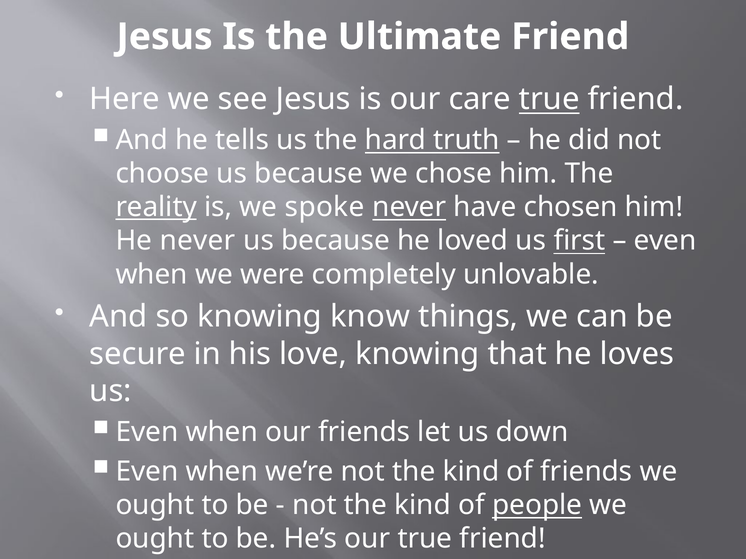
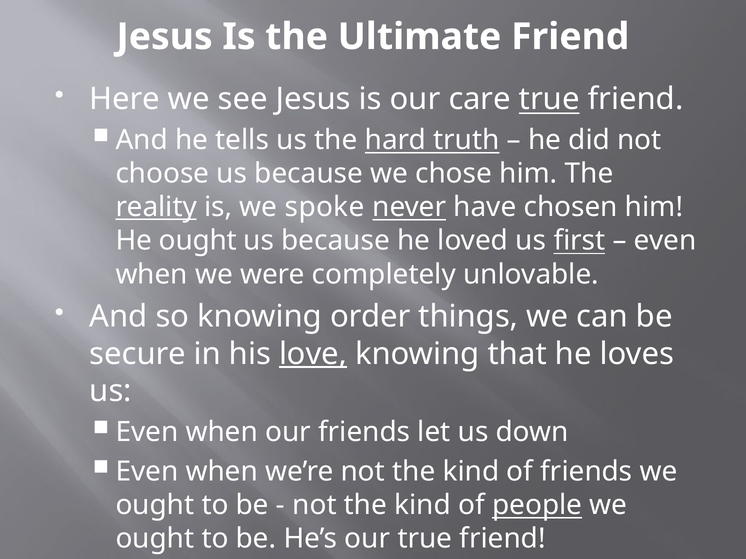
He never: never -> ought
know: know -> order
love underline: none -> present
